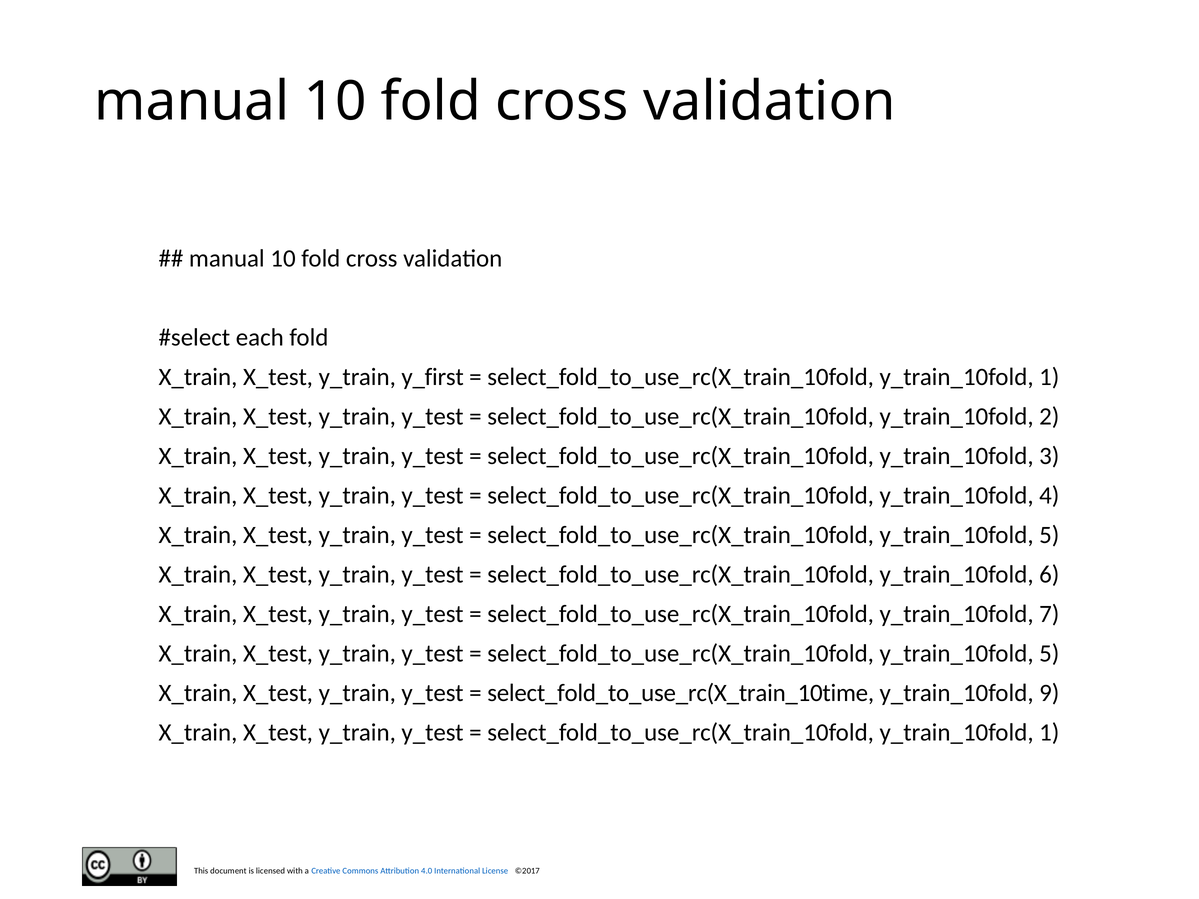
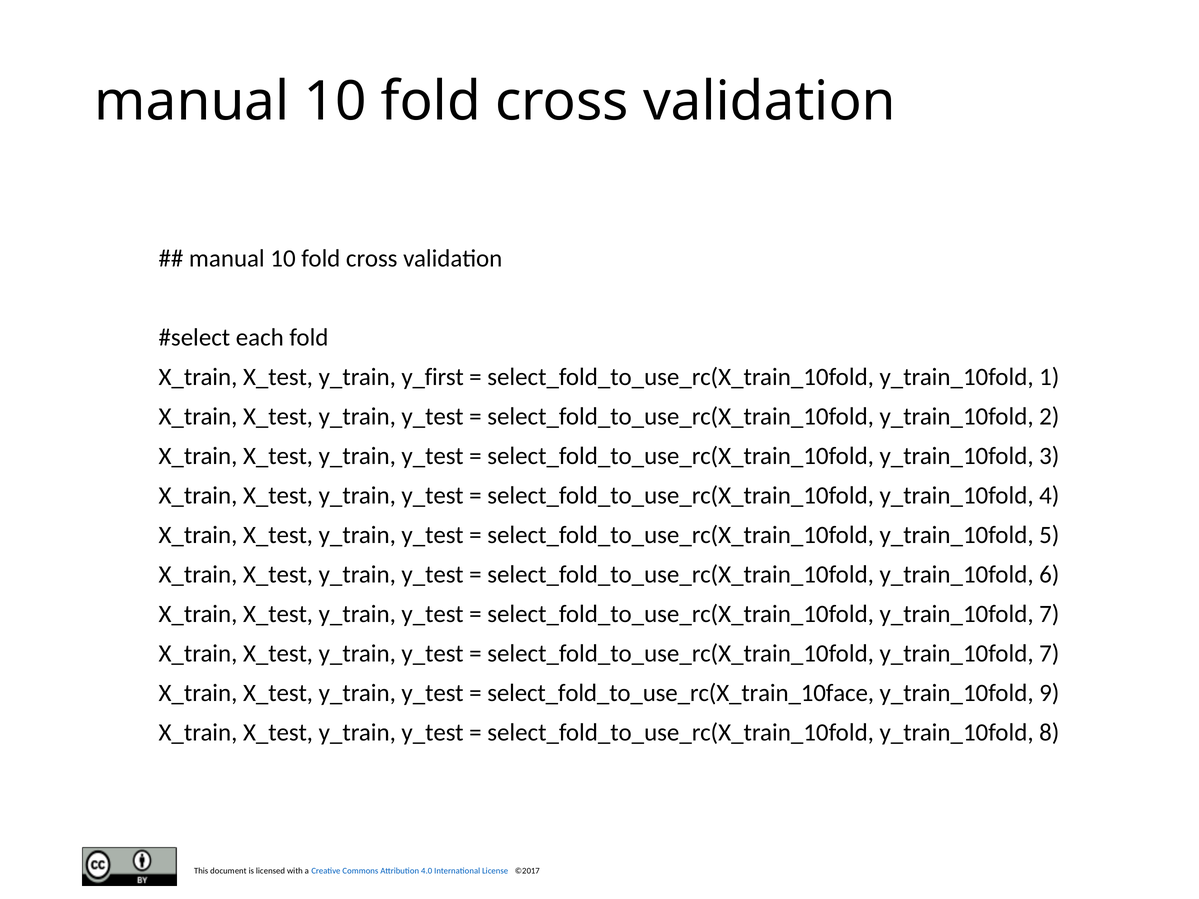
5 at (1049, 654): 5 -> 7
select_fold_to_use_rc(X_train_10time: select_fold_to_use_rc(X_train_10time -> select_fold_to_use_rc(X_train_10face
1 at (1049, 733): 1 -> 8
